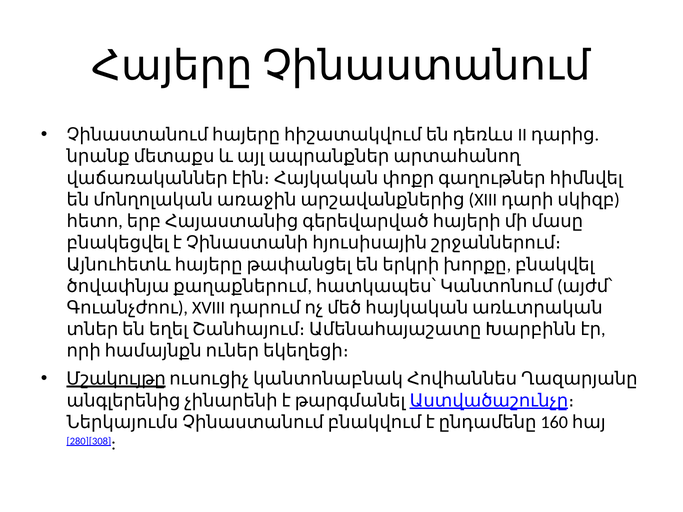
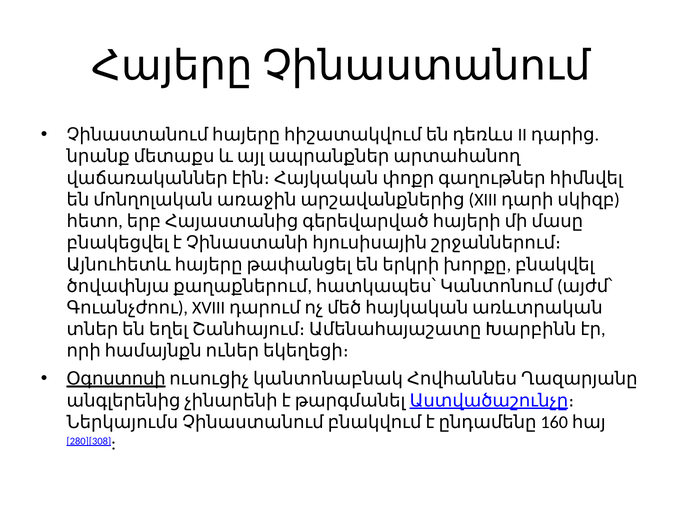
Մշակույթը: Մշակույթը -> Օգոստոսի
